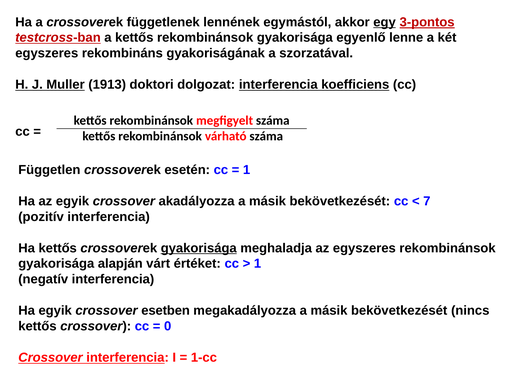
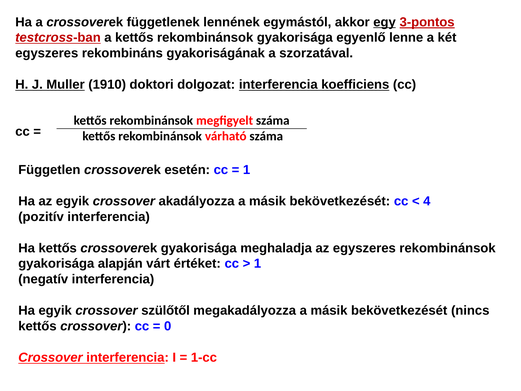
1913: 1913 -> 1910
7: 7 -> 4
gyakorisága at (199, 248) underline: present -> none
esetben: esetben -> szülőtől
